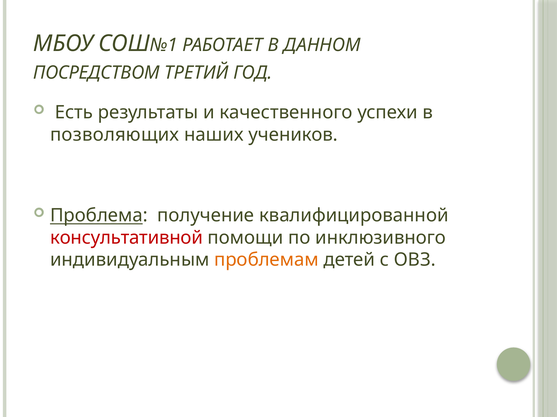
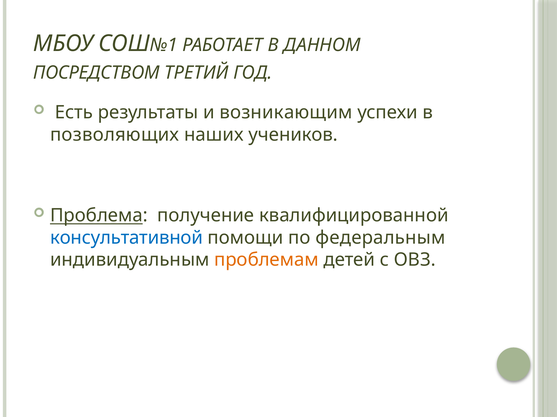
качественного: качественного -> возникающим
консультативной colour: red -> blue
инклюзивного: инклюзивного -> федеральным
